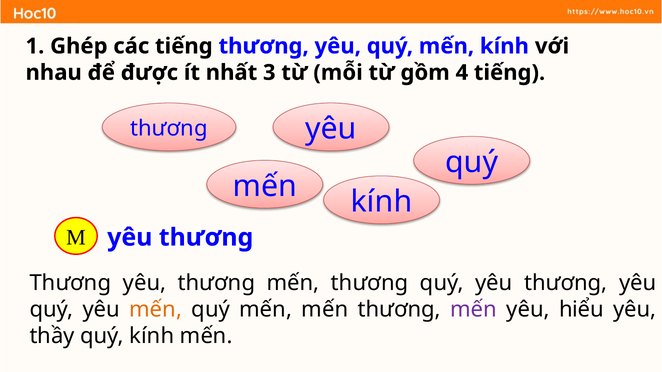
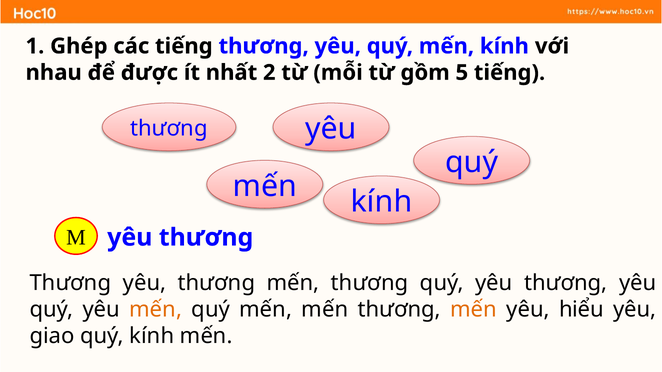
3: 3 -> 2
4: 4 -> 5
mến at (474, 310) colour: purple -> orange
thầy: thầy -> giao
